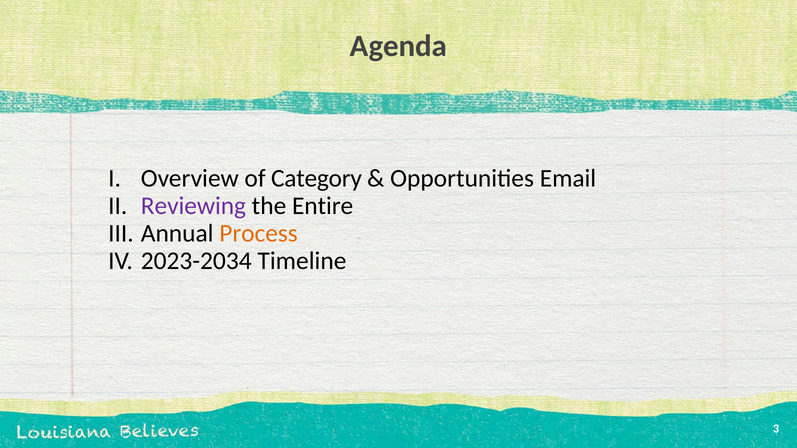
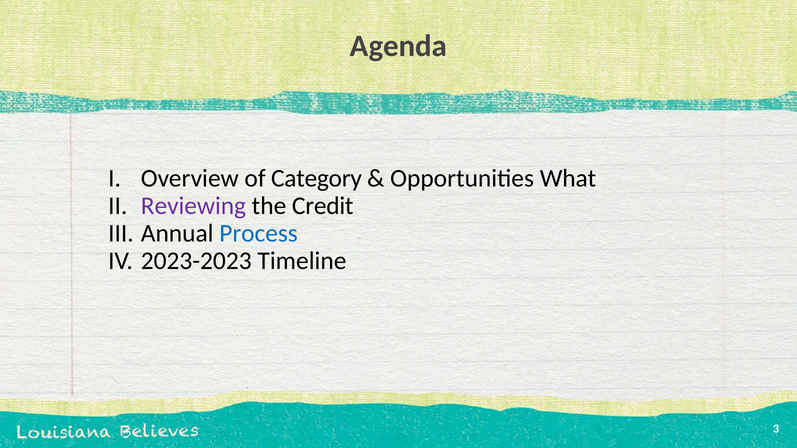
Email: Email -> What
Entire: Entire -> Credit
Process colour: orange -> blue
2023-2034: 2023-2034 -> 2023-2023
